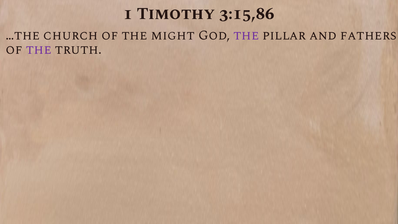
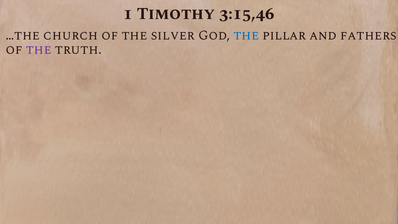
3:15,86: 3:15,86 -> 3:15,46
might: might -> silver
the at (246, 35) colour: purple -> blue
